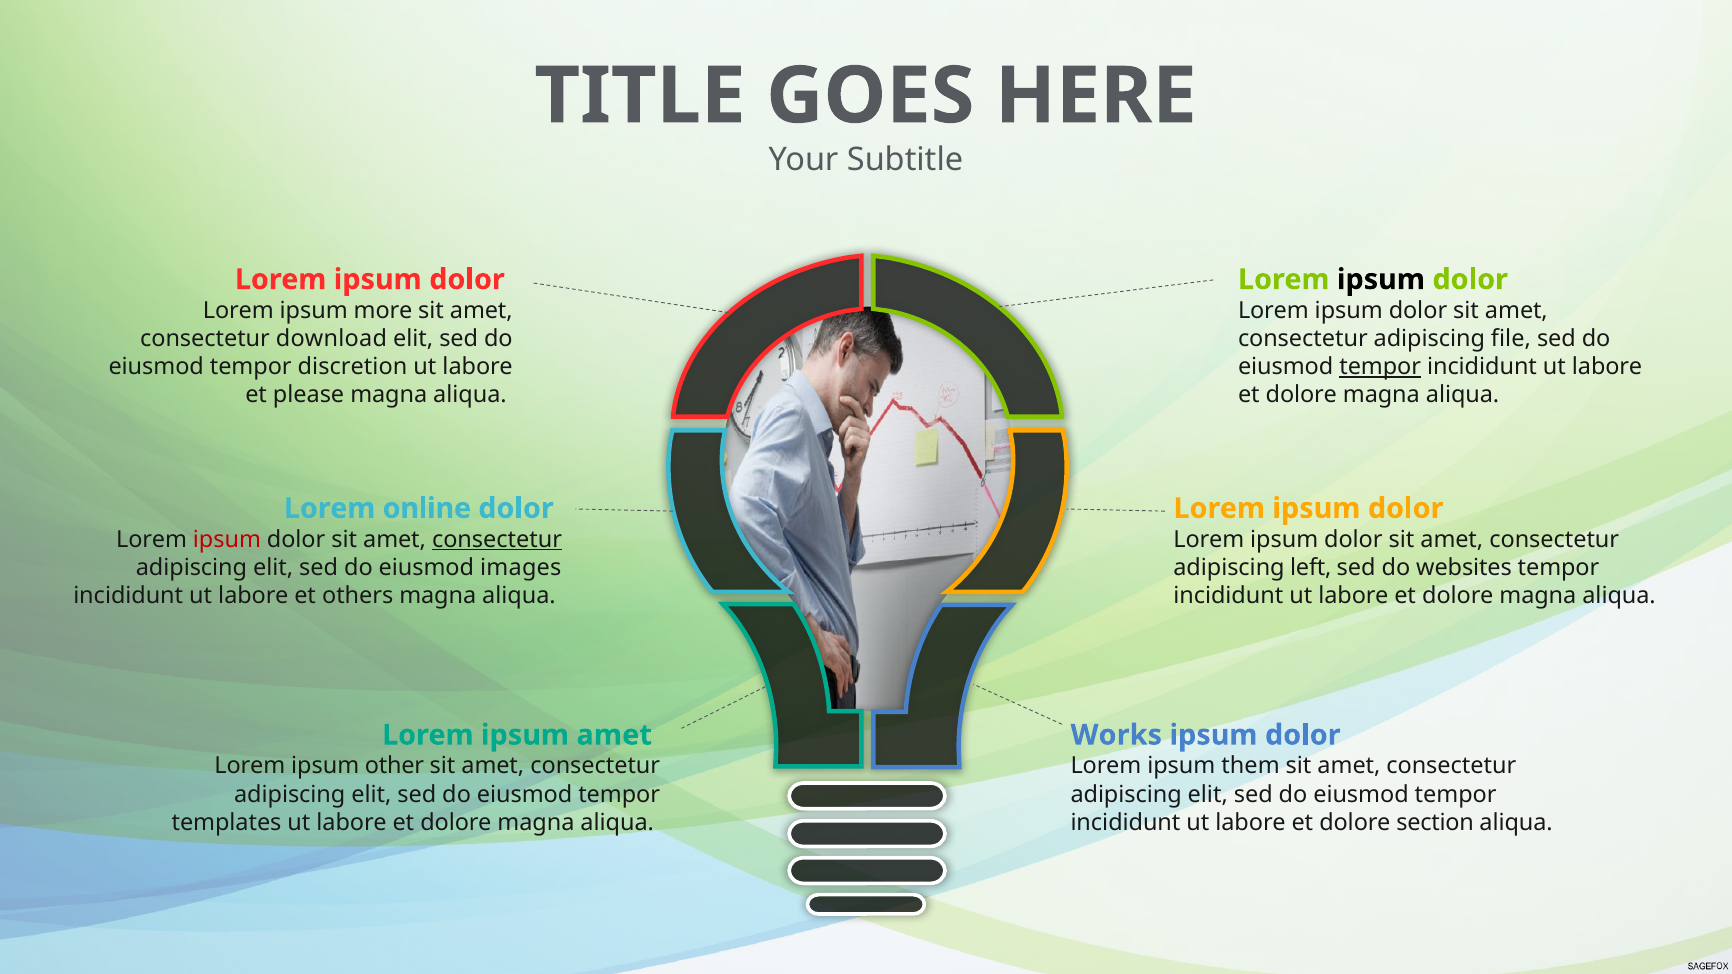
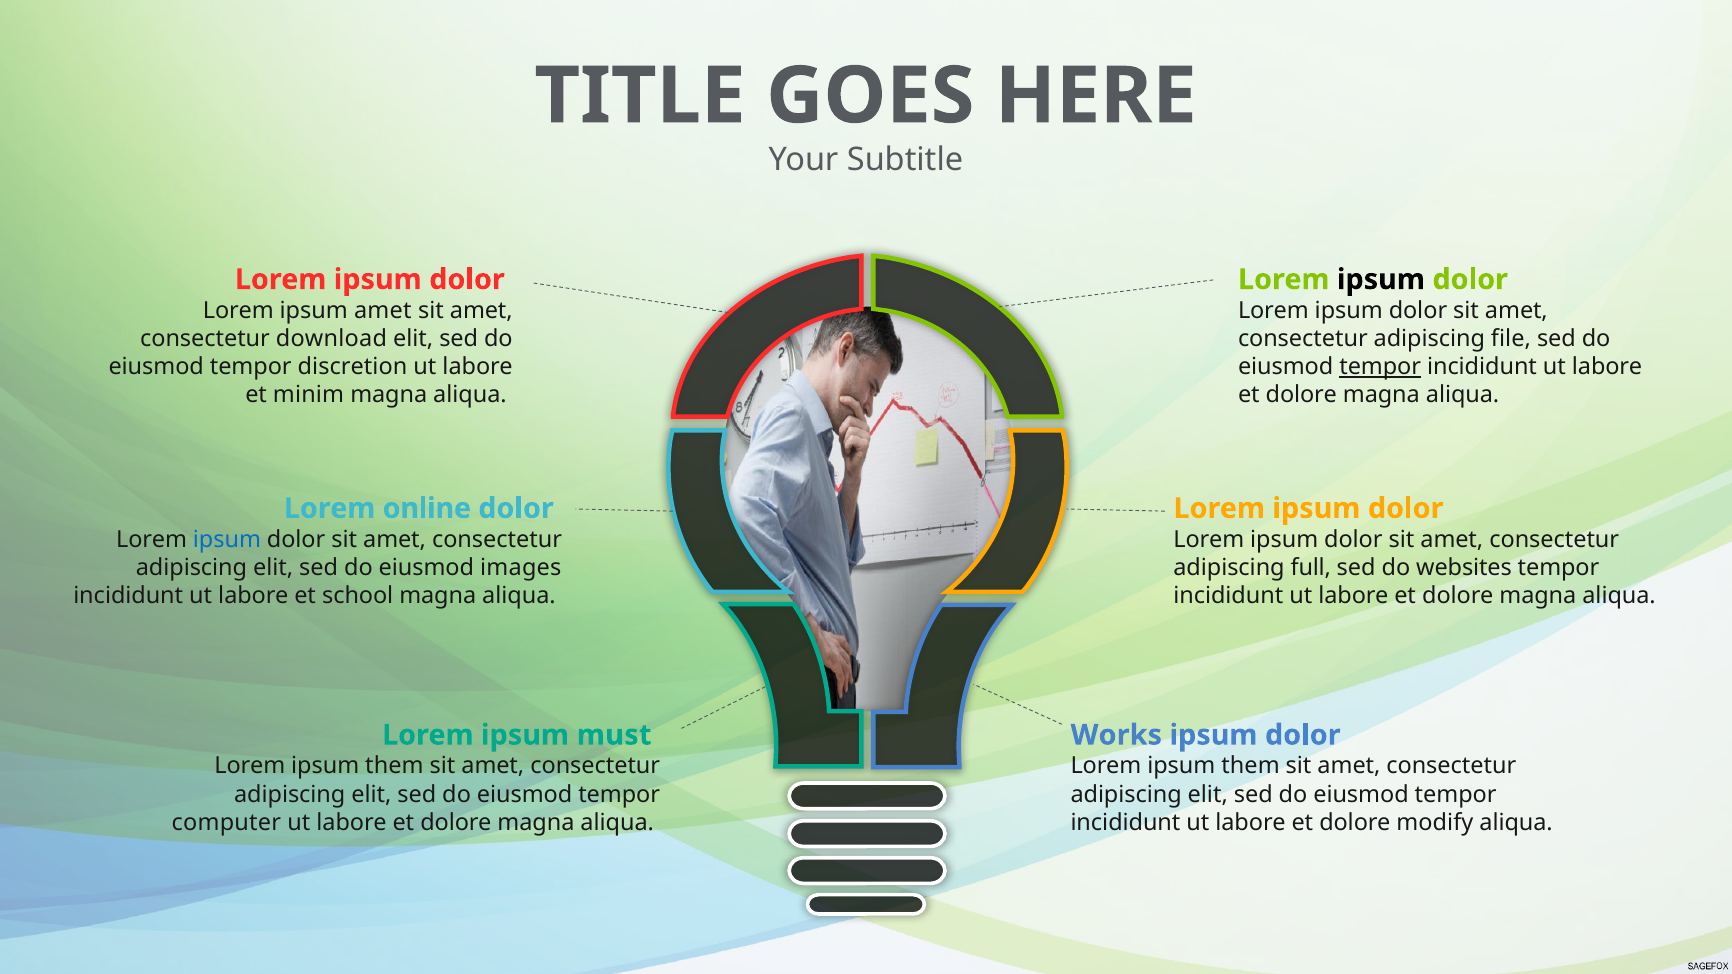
ipsum more: more -> amet
please: please -> minim
ipsum at (227, 540) colour: red -> blue
consectetur at (497, 540) underline: present -> none
left: left -> full
others: others -> school
ipsum amet: amet -> must
other at (395, 766): other -> them
templates: templates -> computer
section: section -> modify
